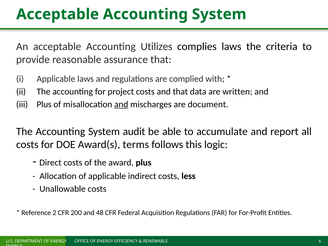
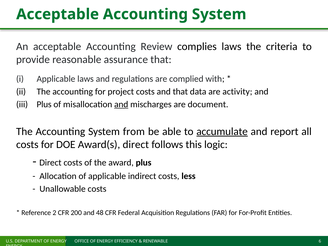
Utilizes: Utilizes -> Review
written: written -> activity
audit: audit -> from
accumulate underline: none -> present
Award(s terms: terms -> direct
